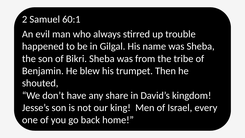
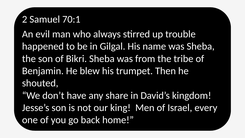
60:1: 60:1 -> 70:1
